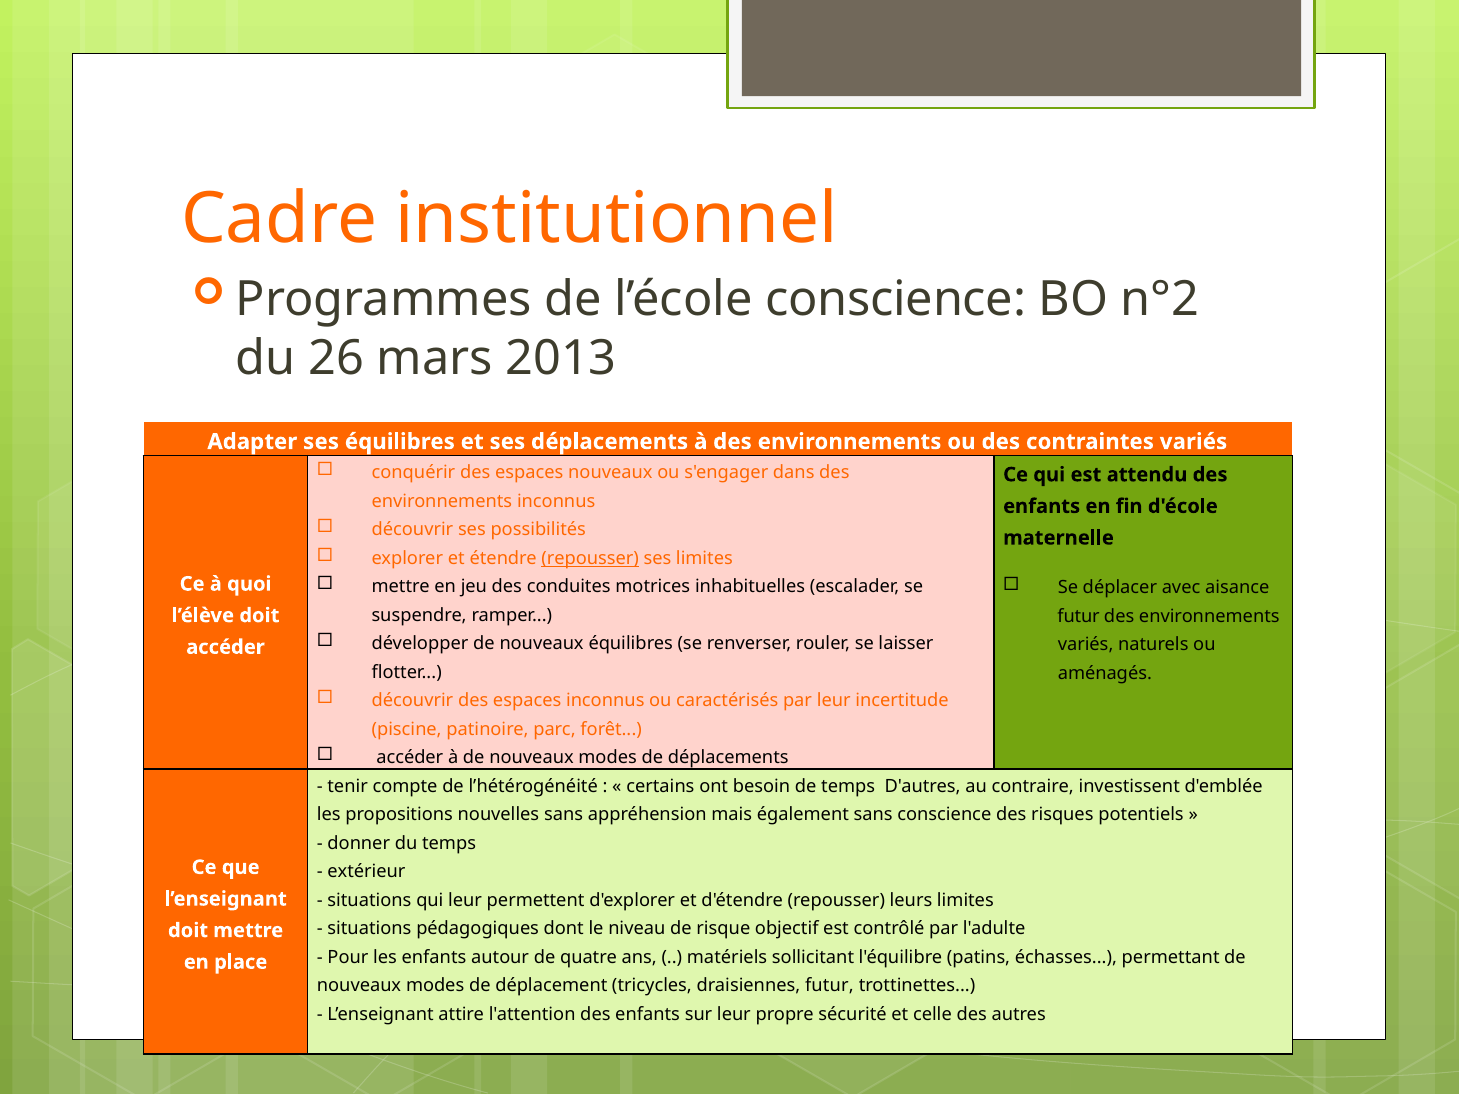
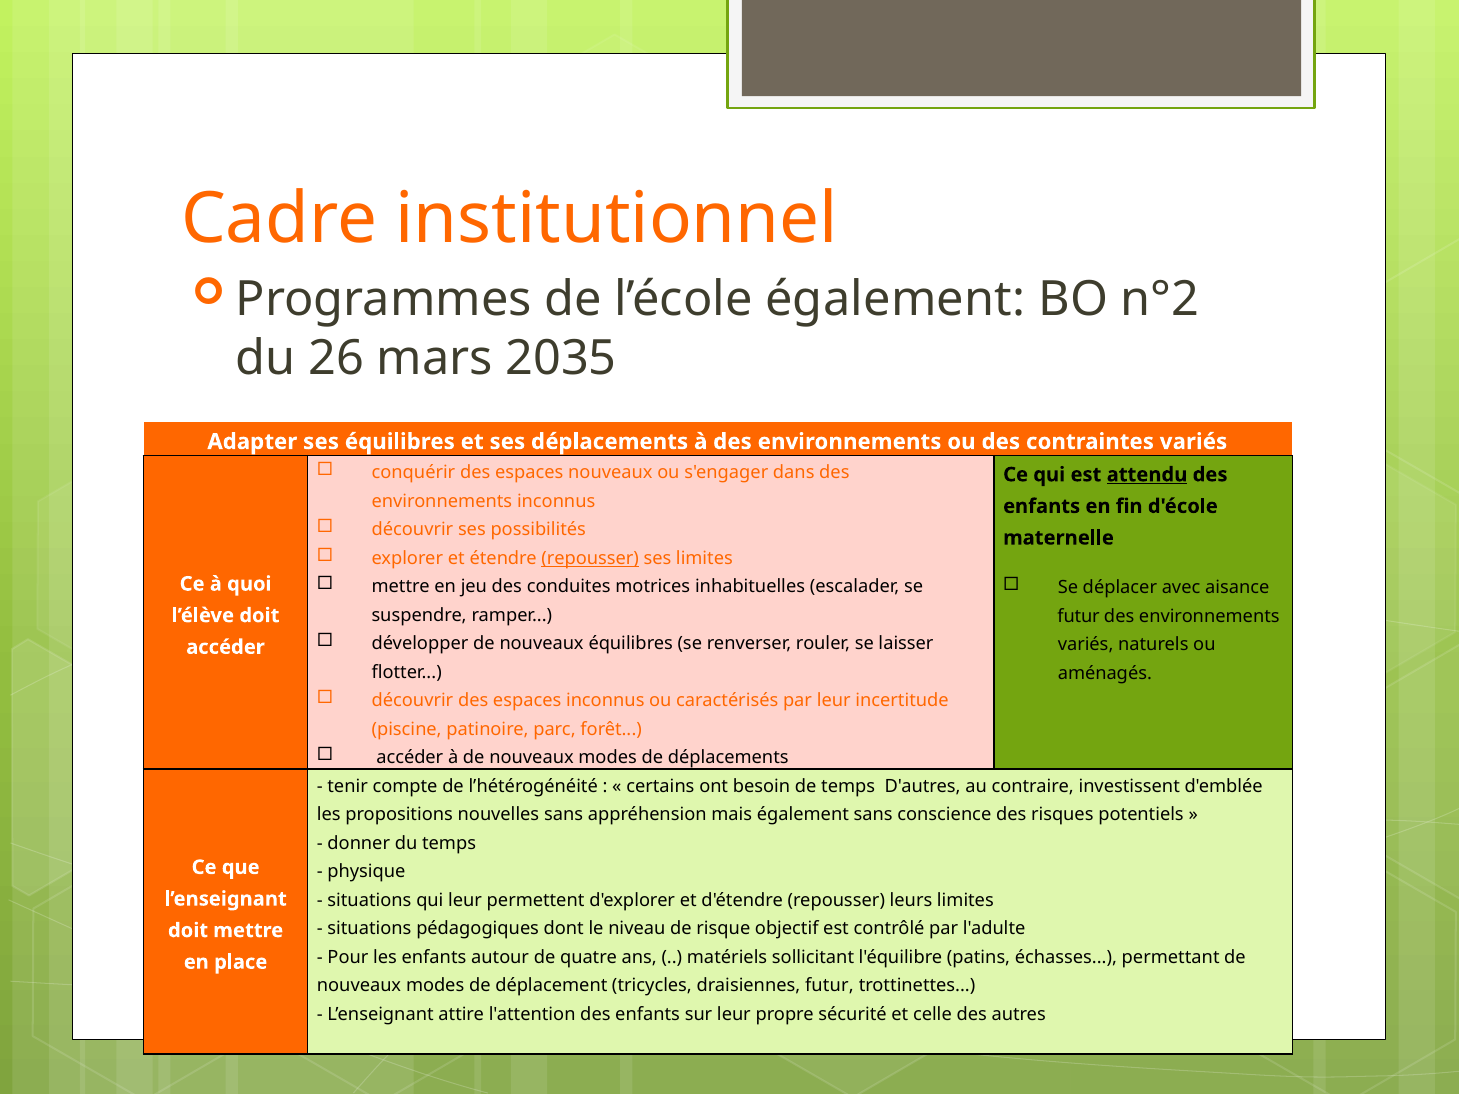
l’école conscience: conscience -> également
2013: 2013 -> 2035
attendu underline: none -> present
extérieur: extérieur -> physique
